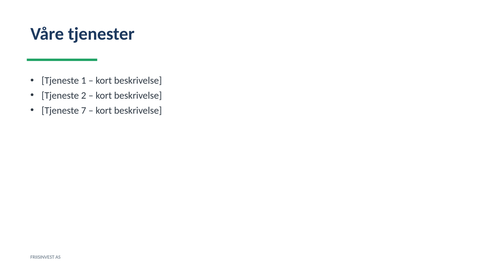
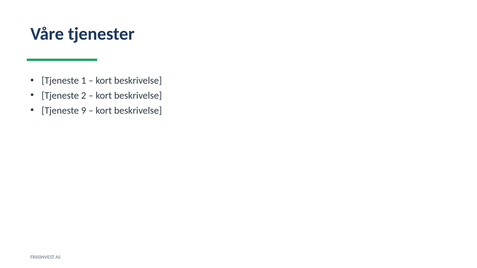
7: 7 -> 9
